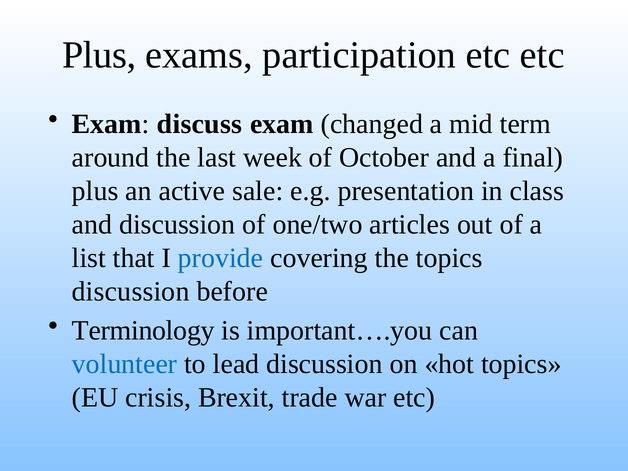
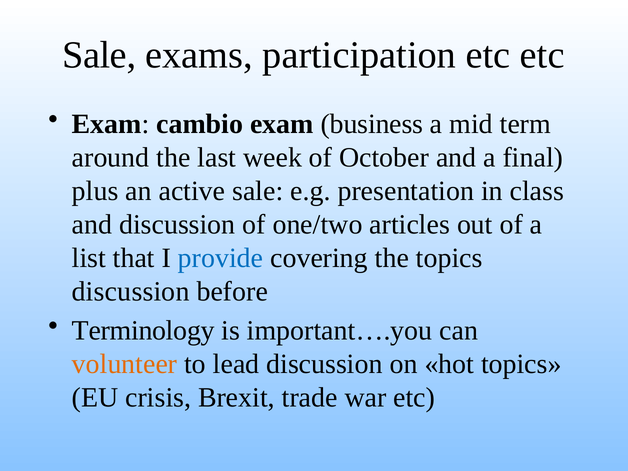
Plus at (99, 55): Plus -> Sale
discuss: discuss -> cambio
changed: changed -> business
volunteer colour: blue -> orange
